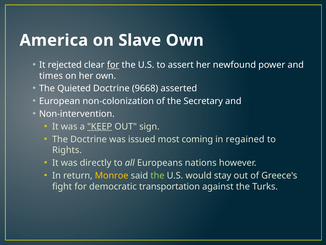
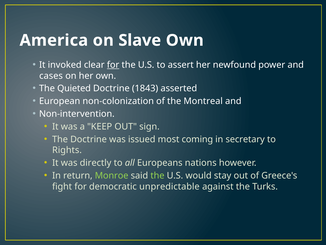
rejected: rejected -> invoked
times: times -> cases
9668: 9668 -> 1843
Secretary: Secretary -> Montreal
KEEP underline: present -> none
regained: regained -> secretary
Monroe colour: yellow -> light green
transportation: transportation -> unpredictable
